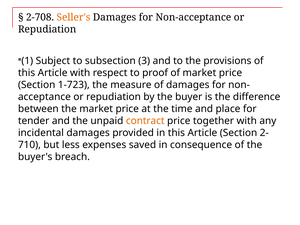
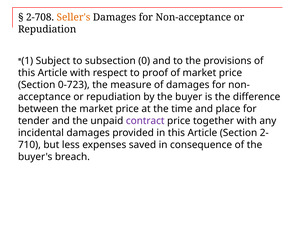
3: 3 -> 0
1-723: 1-723 -> 0-723
contract colour: orange -> purple
